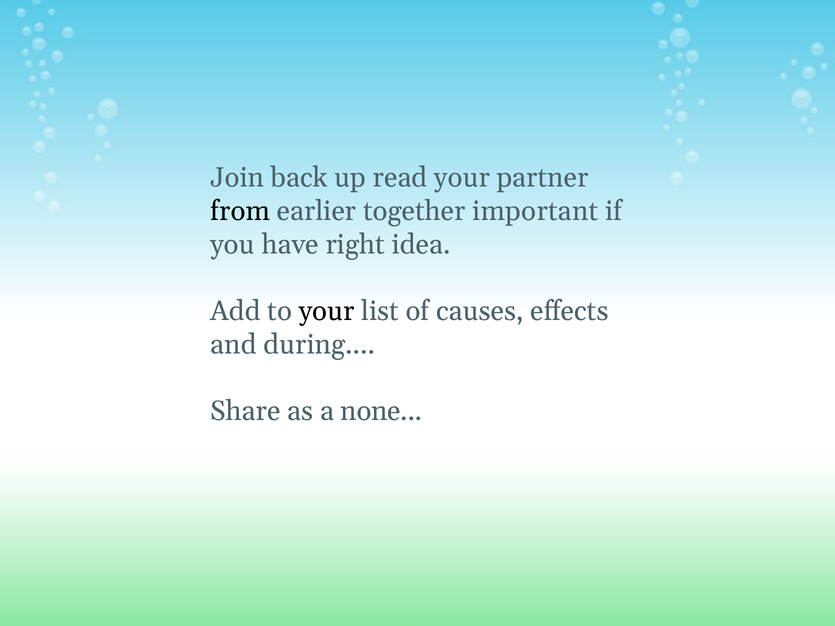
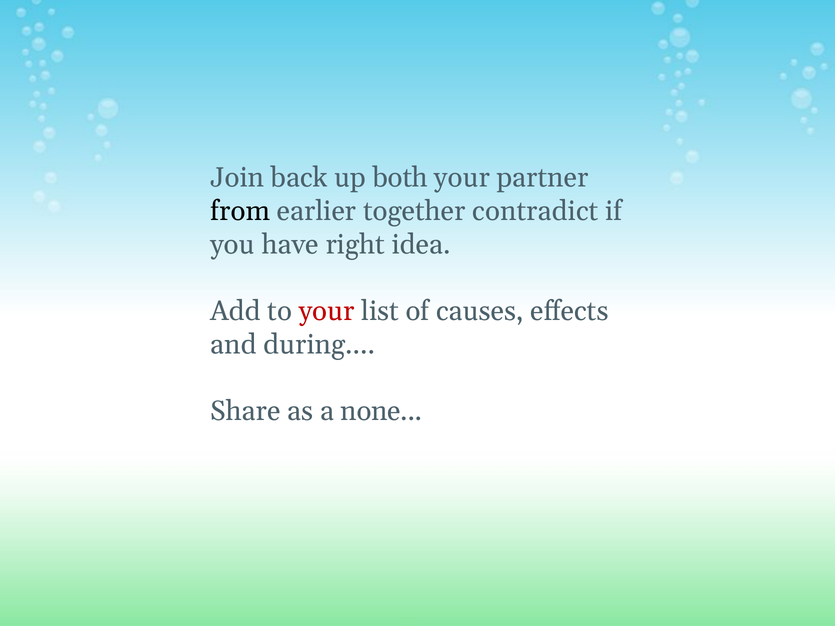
read: read -> both
important: important -> contradict
your at (327, 311) colour: black -> red
